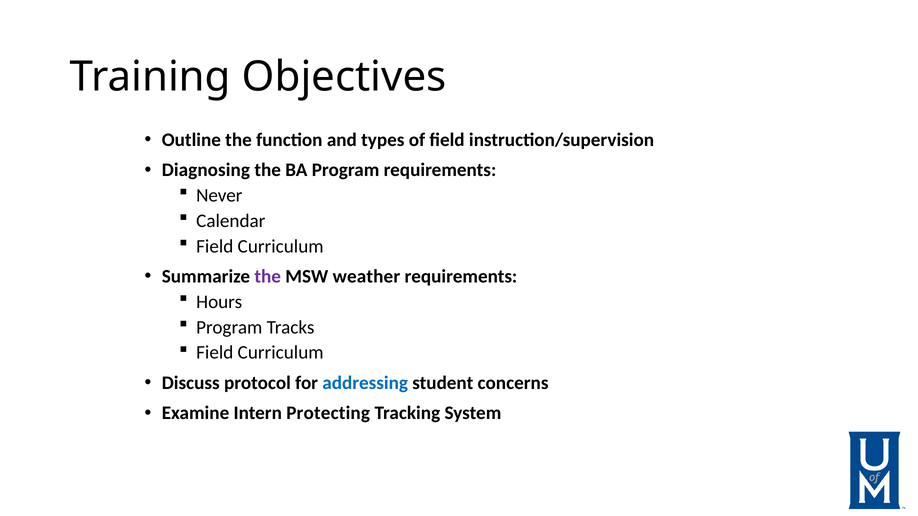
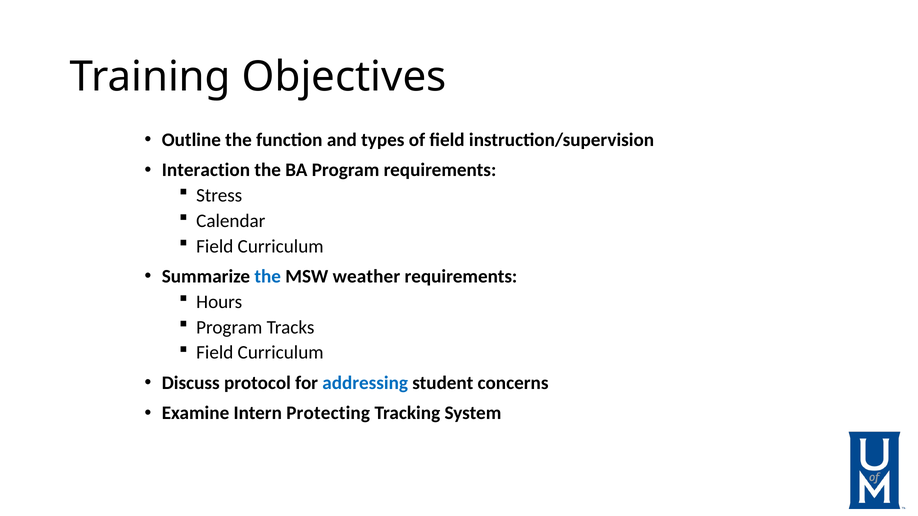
Diagnosing: Diagnosing -> Interaction
Never: Never -> Stress
the at (268, 277) colour: purple -> blue
